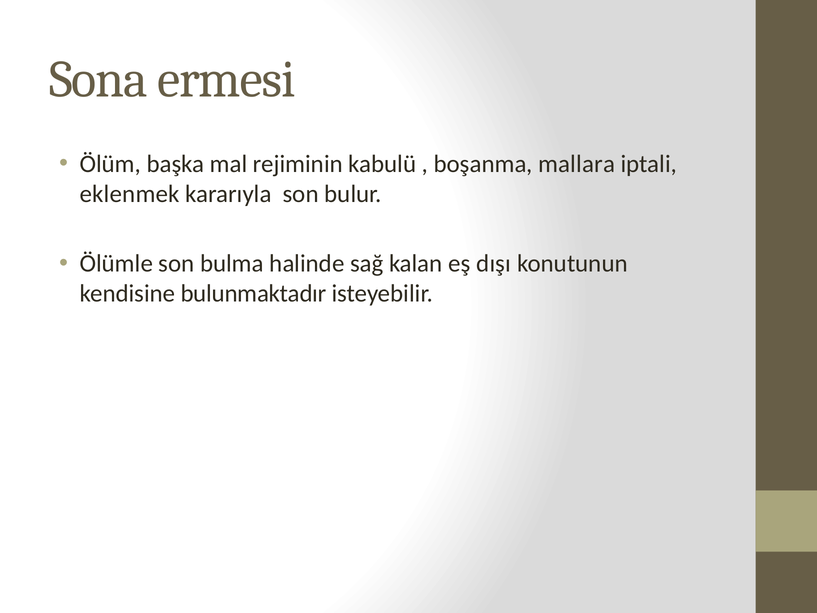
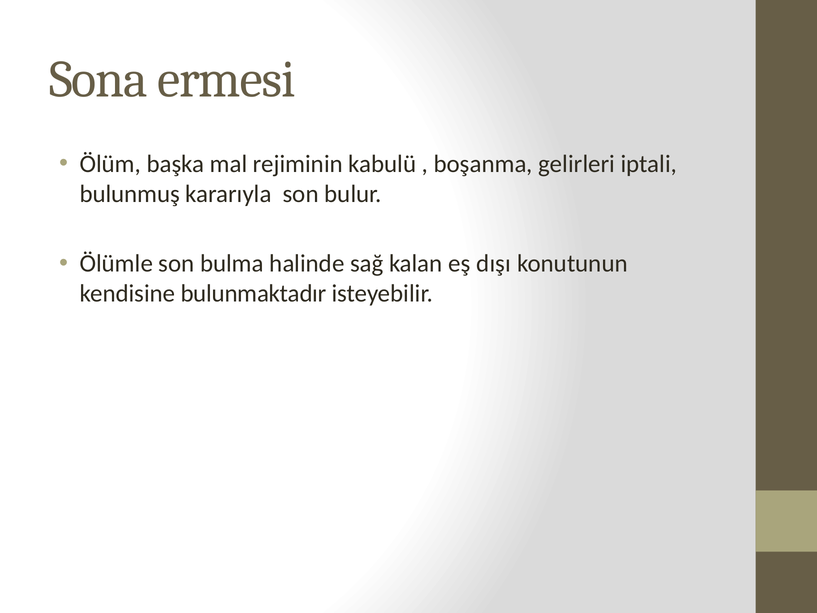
mallara: mallara -> gelirleri
eklenmek: eklenmek -> bulunmuş
